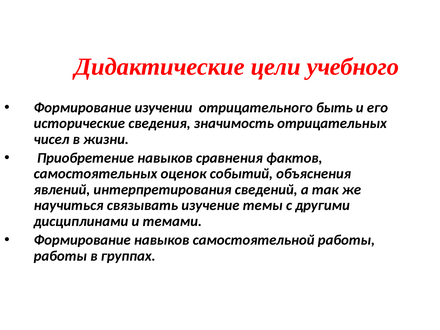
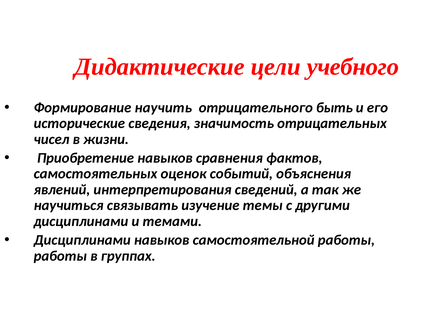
изучении: изучении -> научить
Формирование at (82, 240): Формирование -> Дисциплинами
